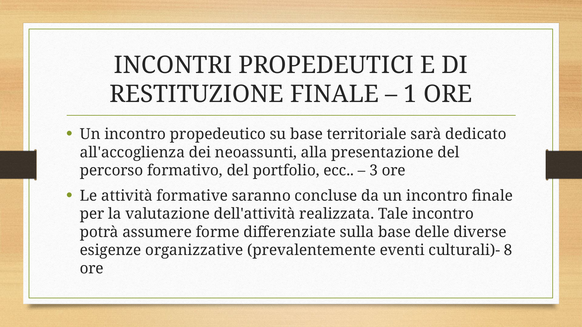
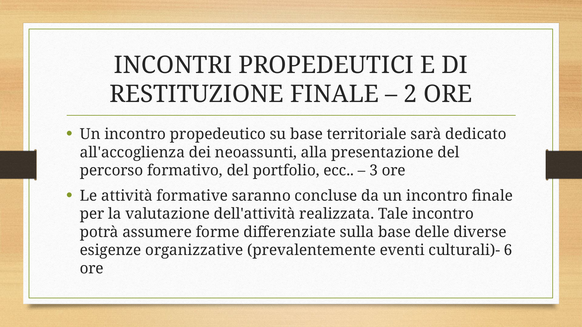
1: 1 -> 2
8: 8 -> 6
